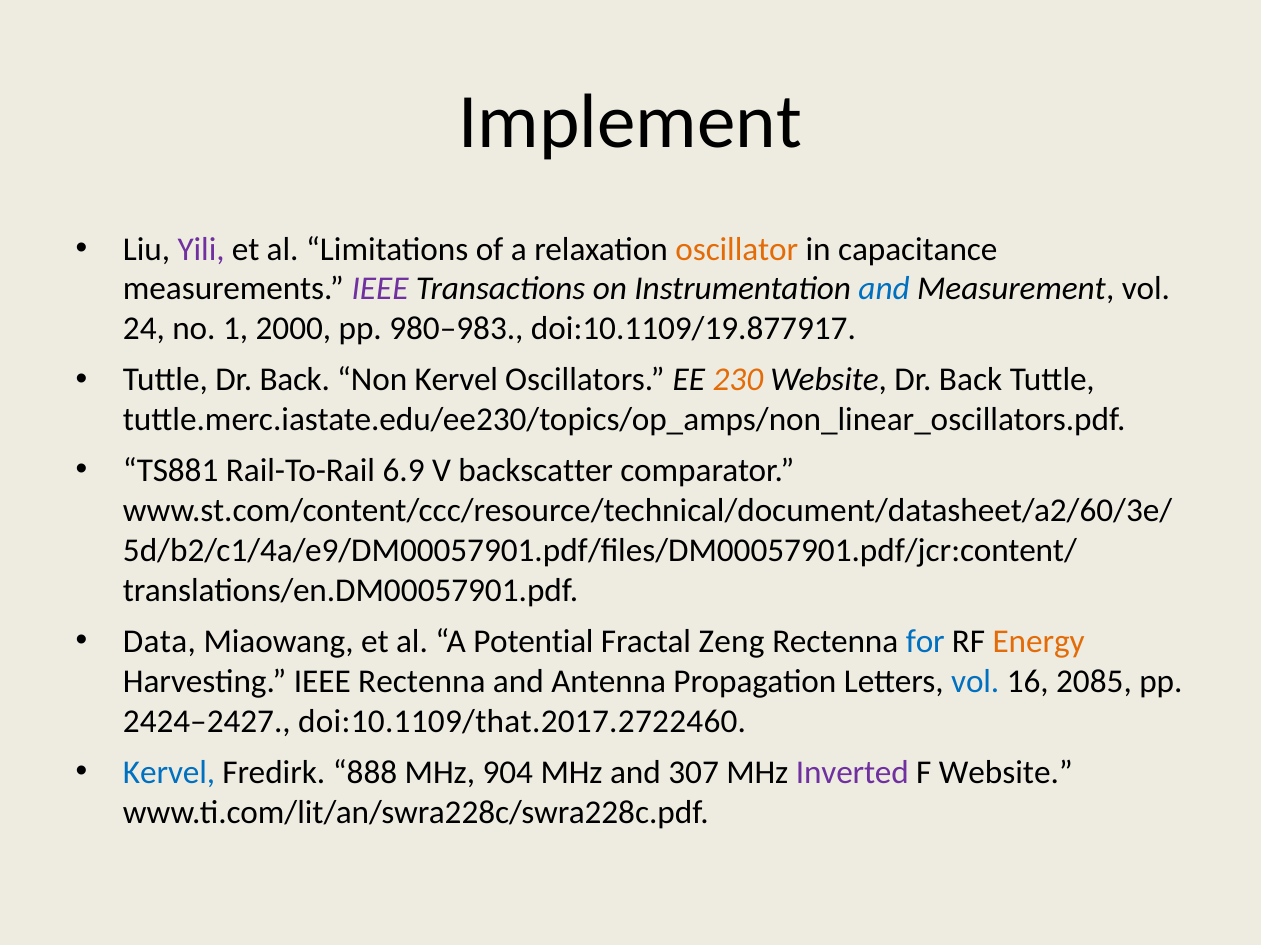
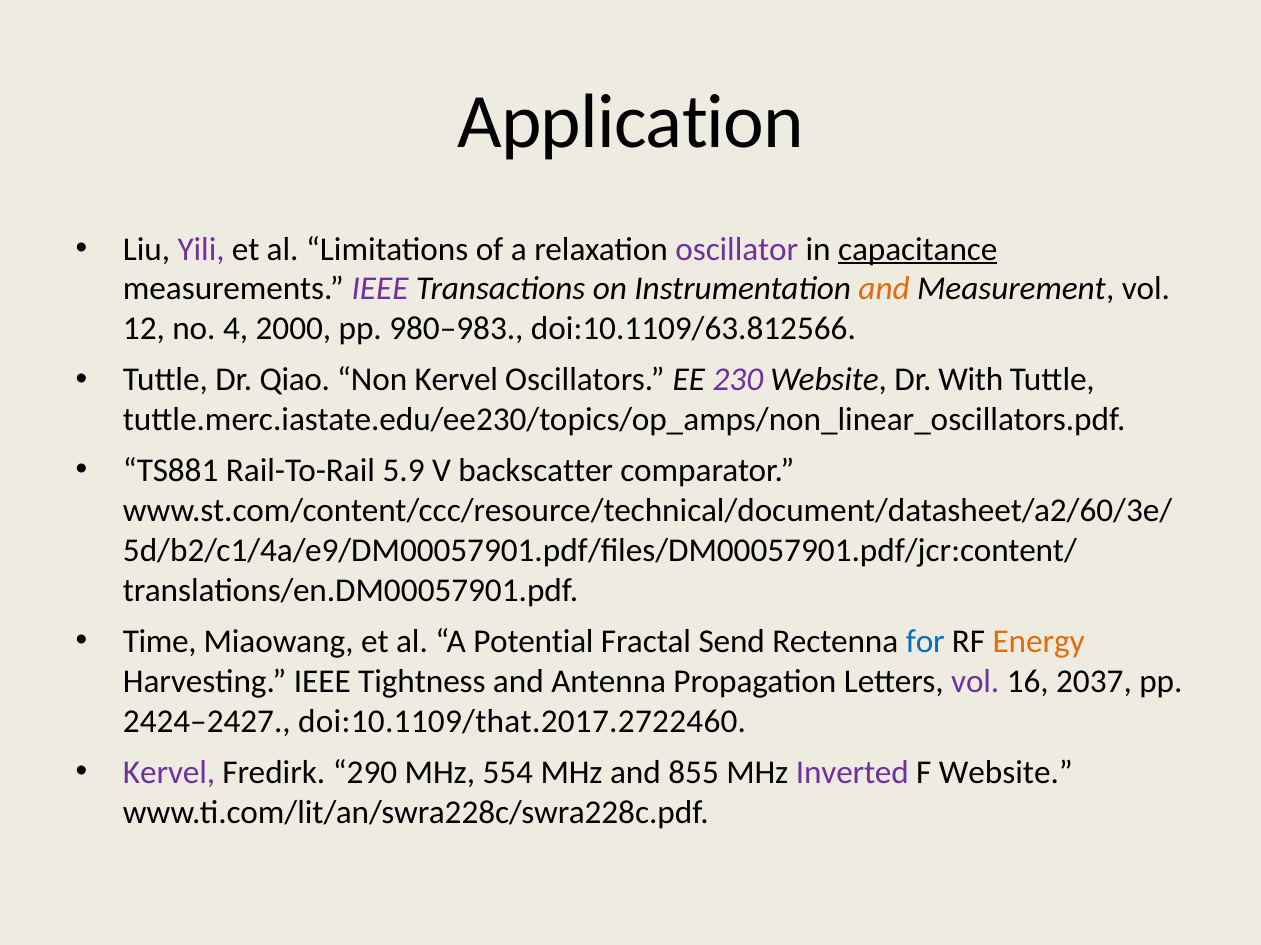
Implement: Implement -> Application
oscillator colour: orange -> purple
capacitance underline: none -> present
and at (884, 289) colour: blue -> orange
24: 24 -> 12
1: 1 -> 4
doi:10.1109/19.877917: doi:10.1109/19.877917 -> doi:10.1109/63.812566
Tuttle Dr Back: Back -> Qiao
230 colour: orange -> purple
Website Dr Back: Back -> With
6.9: 6.9 -> 5.9
Data: Data -> Time
Zeng: Zeng -> Send
IEEE Rectenna: Rectenna -> Tightness
vol at (975, 682) colour: blue -> purple
2085: 2085 -> 2037
Kervel at (169, 773) colour: blue -> purple
888: 888 -> 290
904: 904 -> 554
307: 307 -> 855
